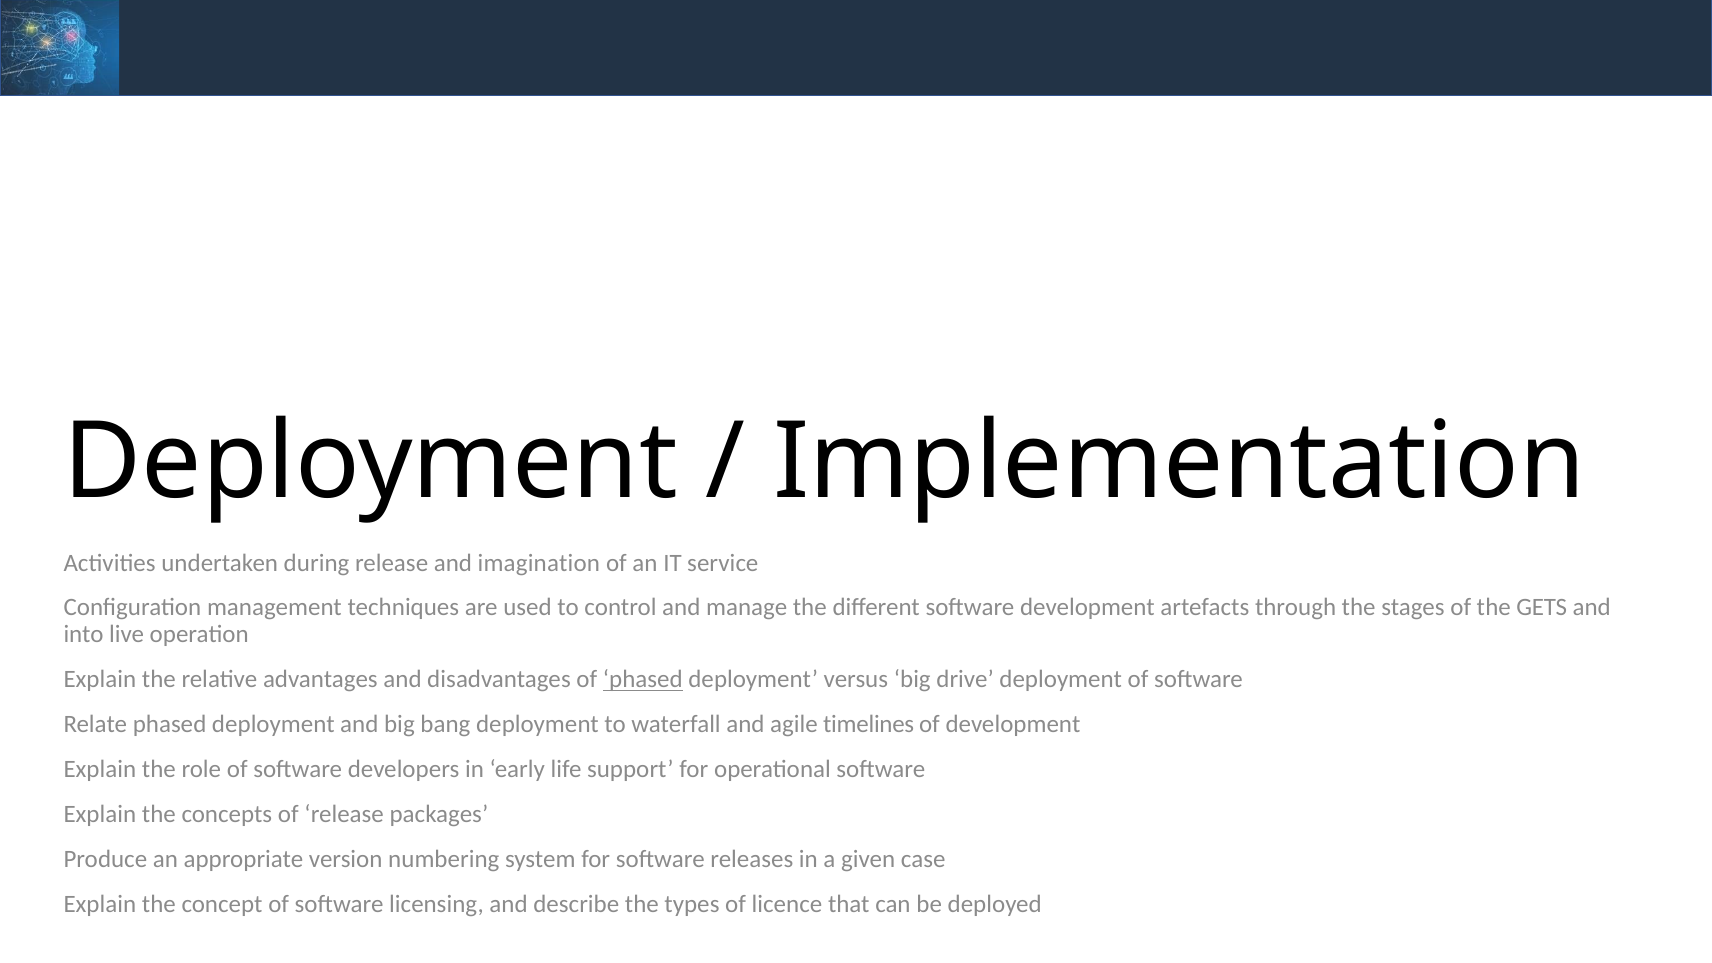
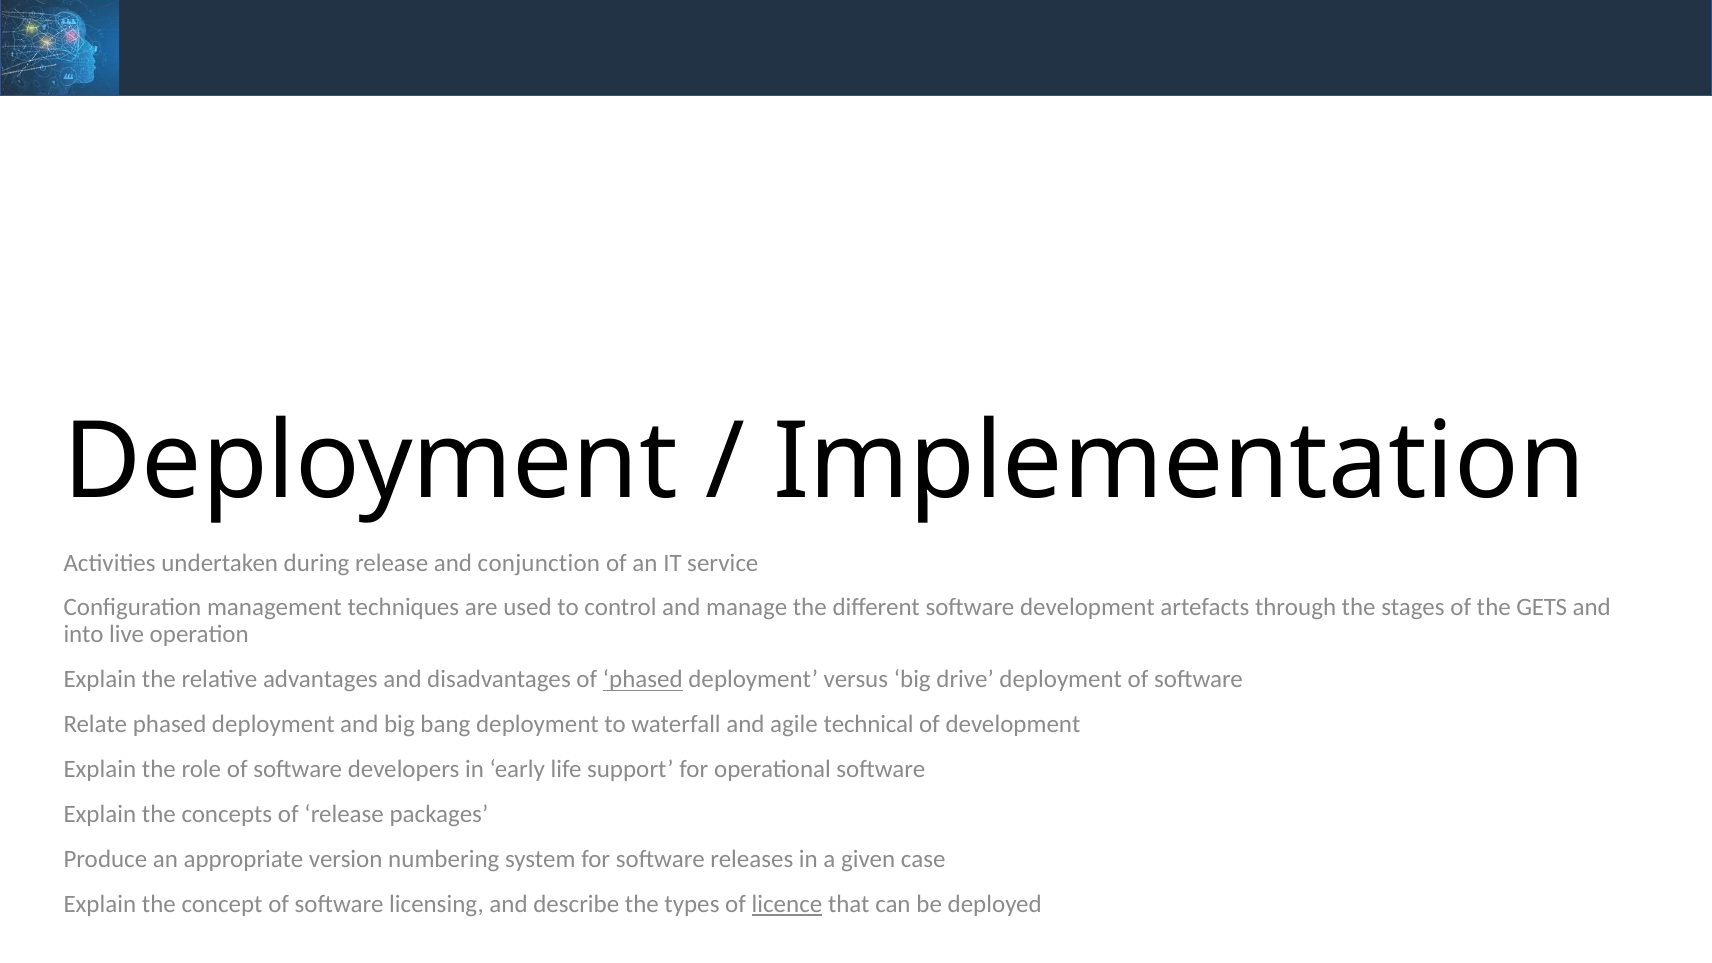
imagination: imagination -> conjunction
timelines: timelines -> technical
licence underline: none -> present
